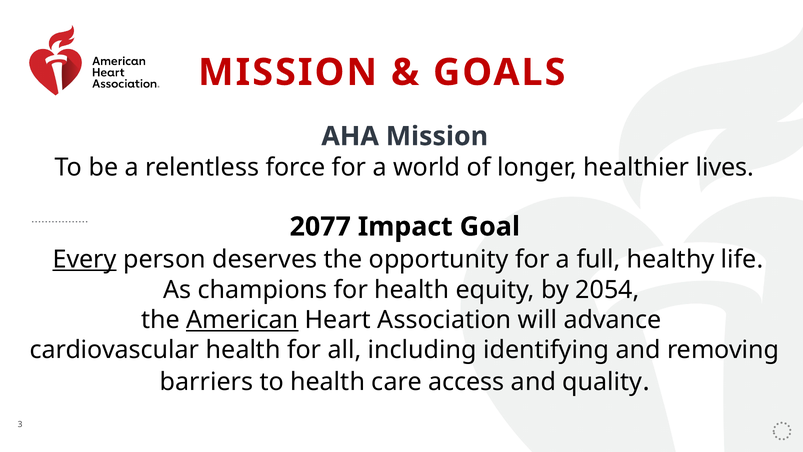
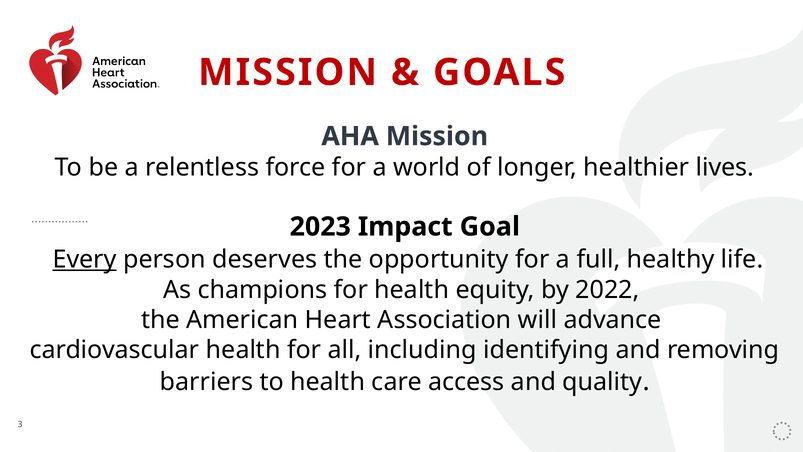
2077: 2077 -> 2023
2054: 2054 -> 2022
American underline: present -> none
